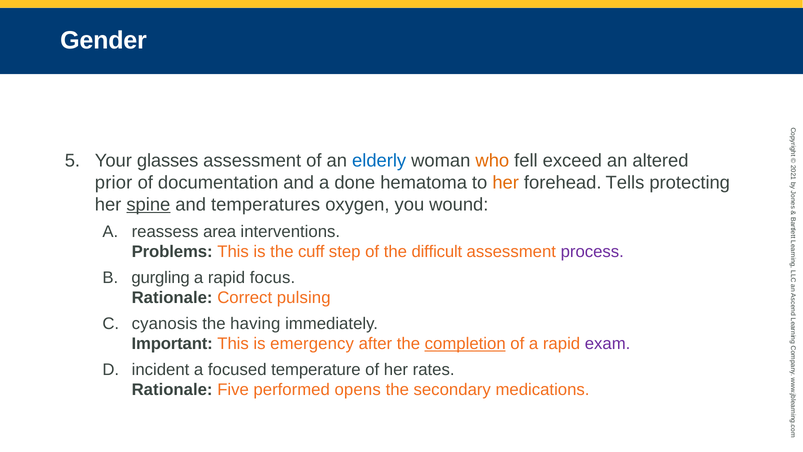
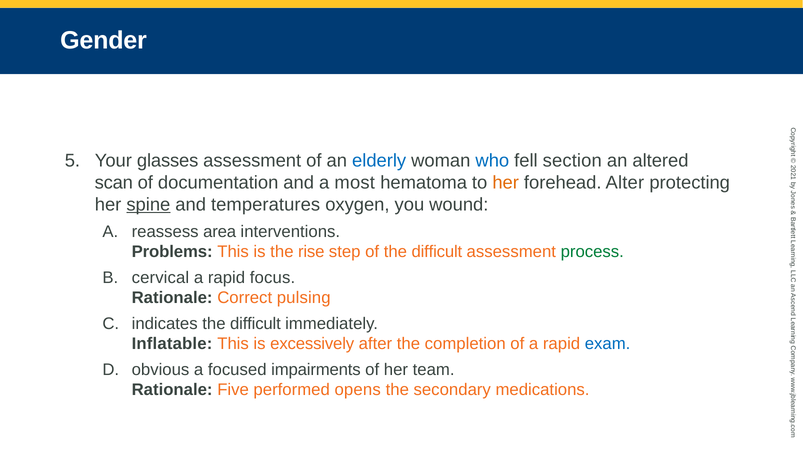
who colour: orange -> blue
exceed: exceed -> section
prior: prior -> scan
done: done -> most
Tells: Tells -> Alter
cuff: cuff -> rise
process colour: purple -> green
gurgling: gurgling -> cervical
cyanosis: cyanosis -> indicates
having at (255, 323): having -> difficult
Important: Important -> Inflatable
emergency: emergency -> excessively
completion underline: present -> none
exam colour: purple -> blue
incident: incident -> obvious
temperature: temperature -> impairments
rates: rates -> team
